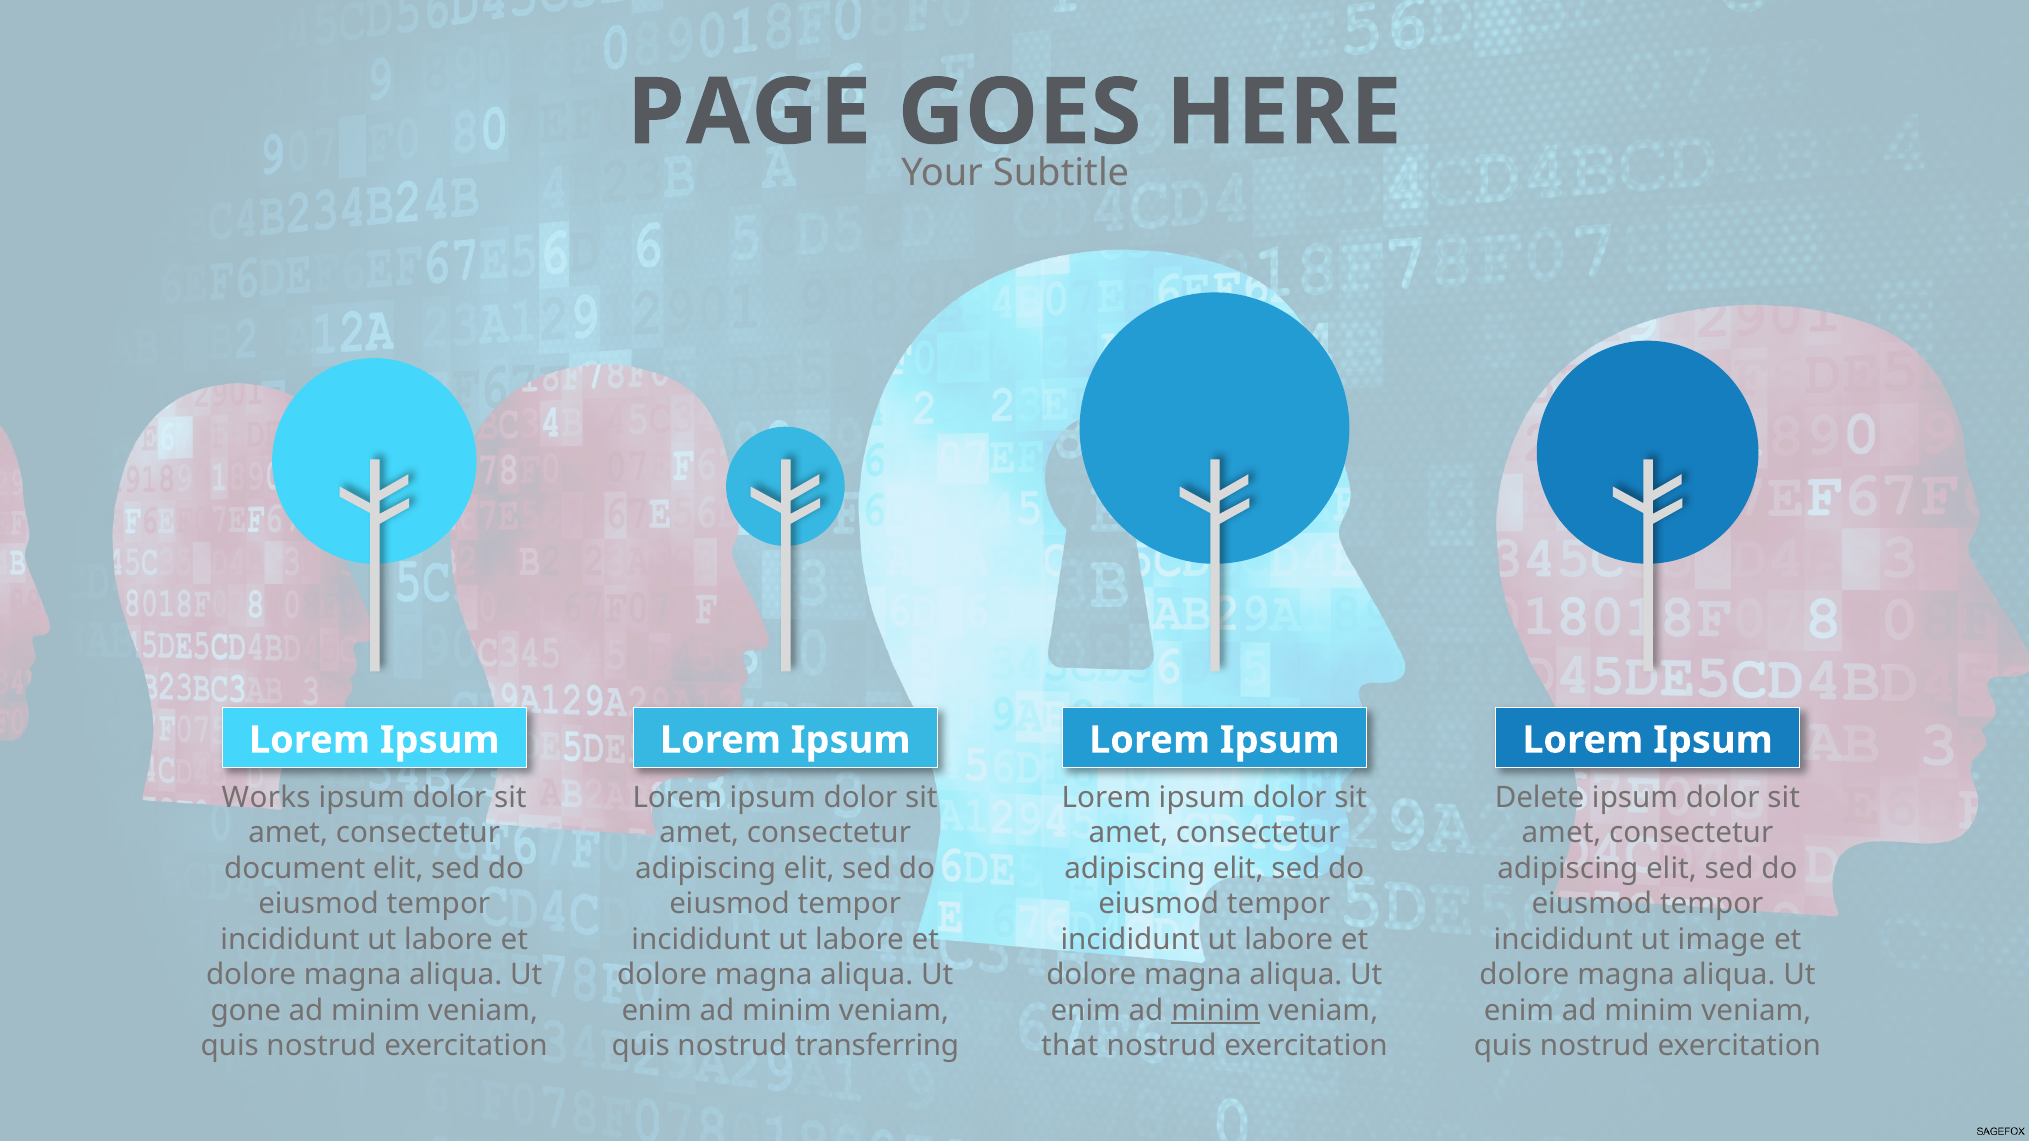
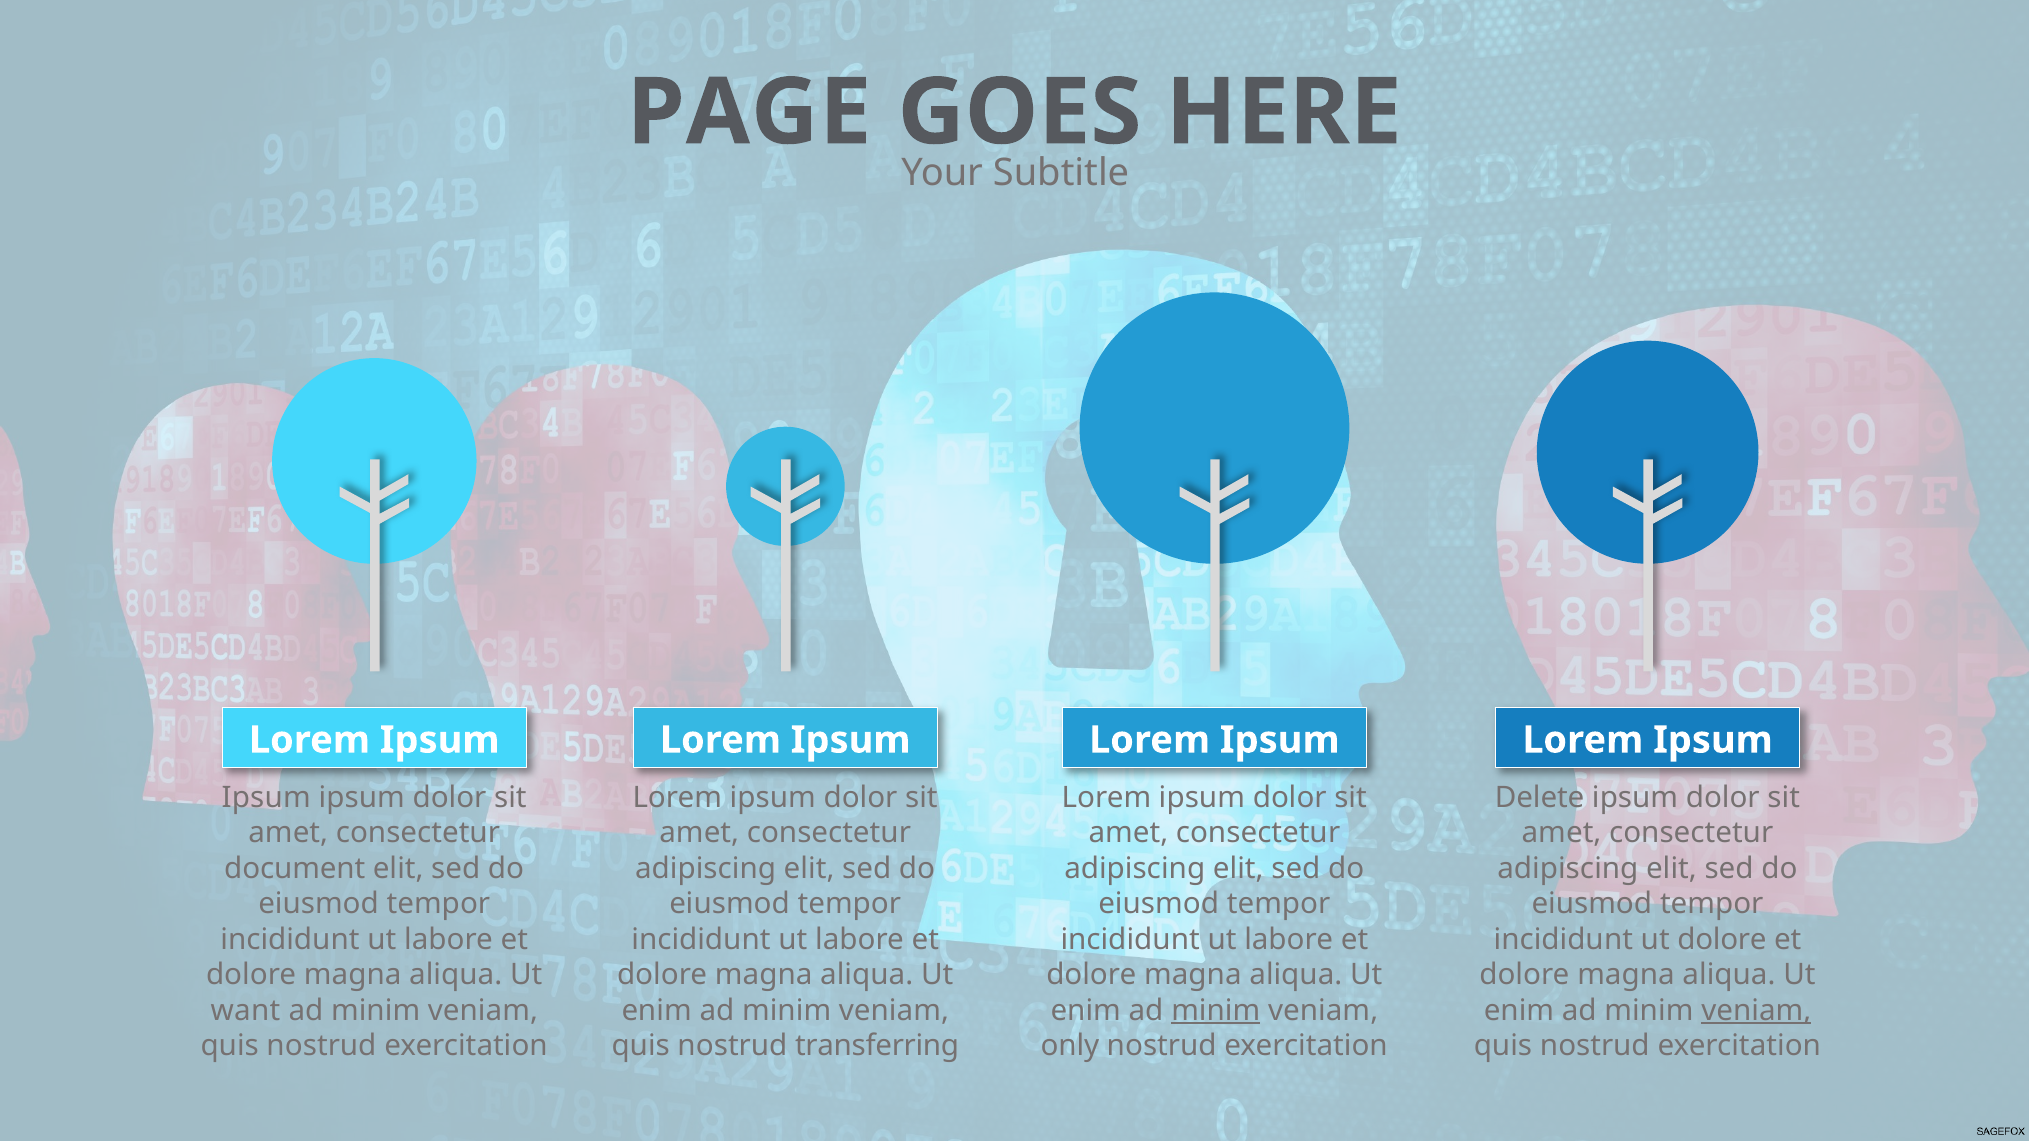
Works at (266, 798): Works -> Ipsum
ut image: image -> dolore
gone: gone -> want
veniam at (1756, 1011) underline: none -> present
that: that -> only
